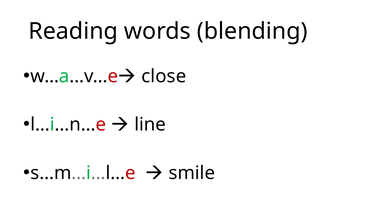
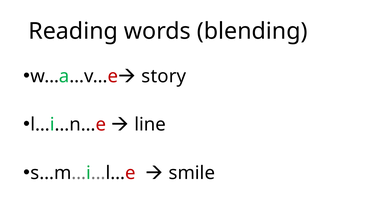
close: close -> story
